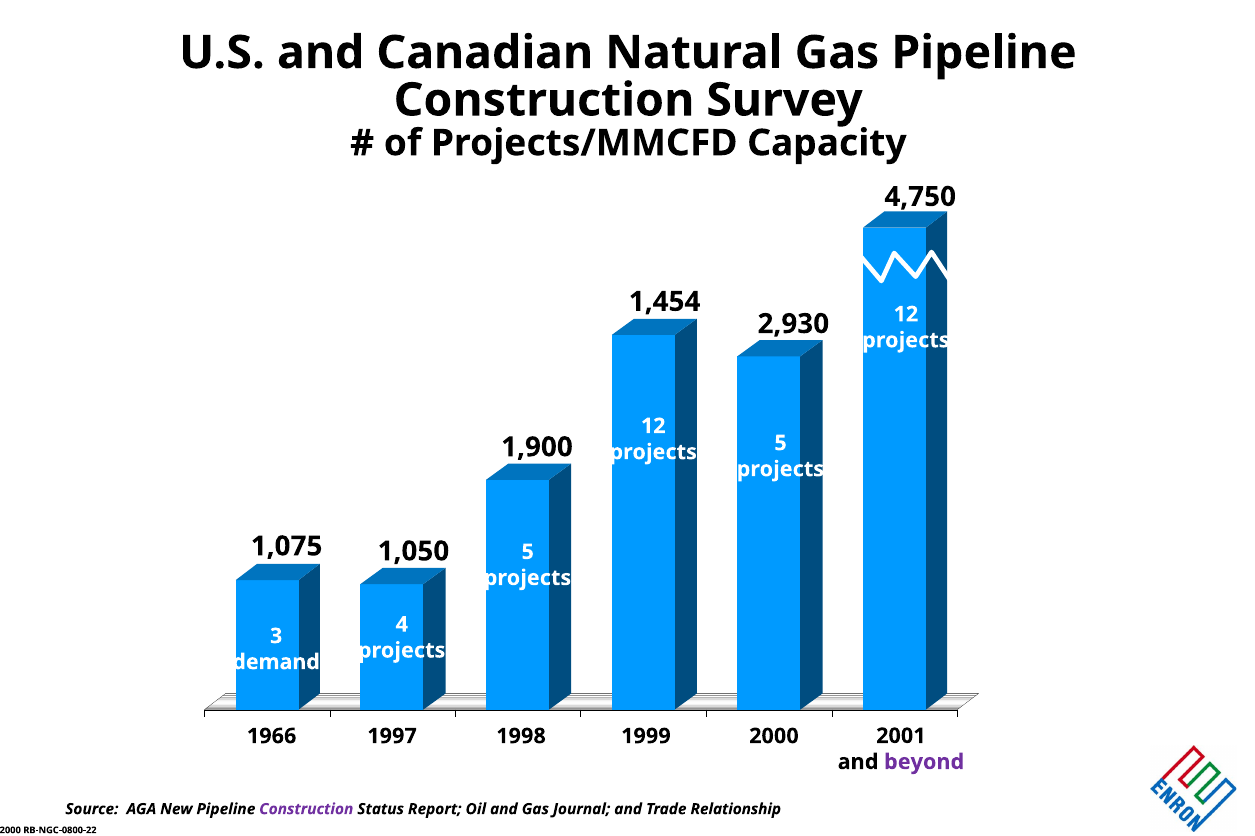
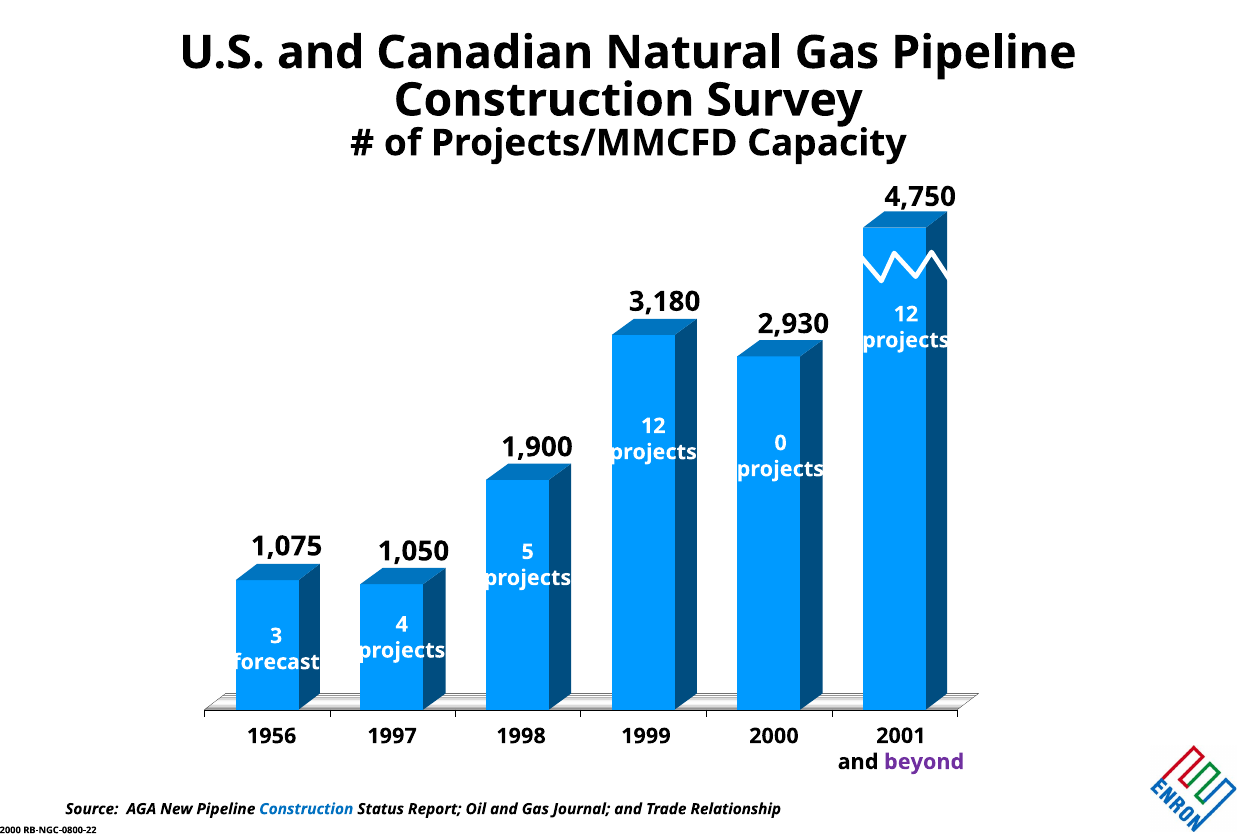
1,454: 1,454 -> 3,180
5 at (781, 443): 5 -> 0
demand: demand -> forecast
1966: 1966 -> 1956
Construction at (306, 810) colour: purple -> blue
